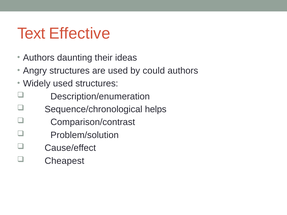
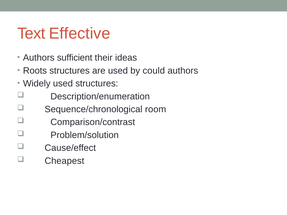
daunting: daunting -> sufficient
Angry: Angry -> Roots
helps: helps -> room
